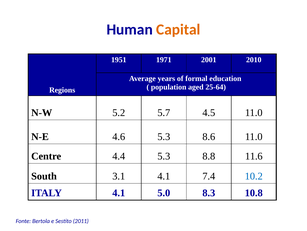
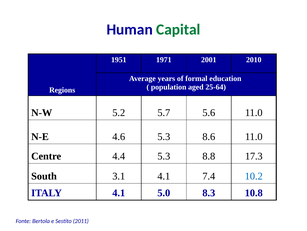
Capital colour: orange -> green
4.5: 4.5 -> 5.6
11.6: 11.6 -> 17.3
